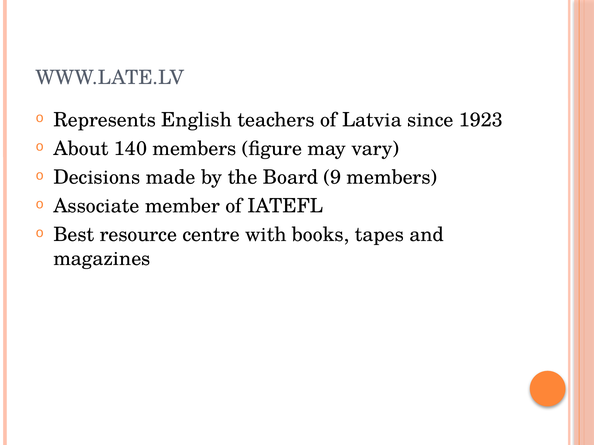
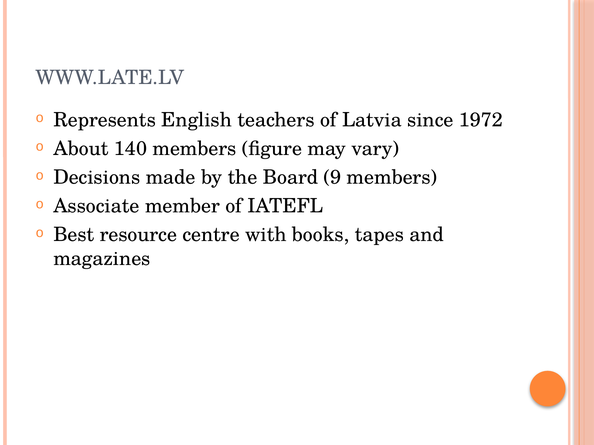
1923: 1923 -> 1972
